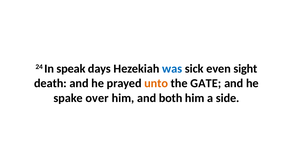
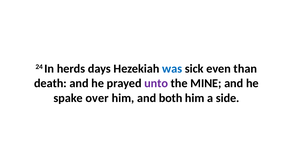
speak: speak -> herds
sight: sight -> than
unto colour: orange -> purple
GATE: GATE -> MINE
